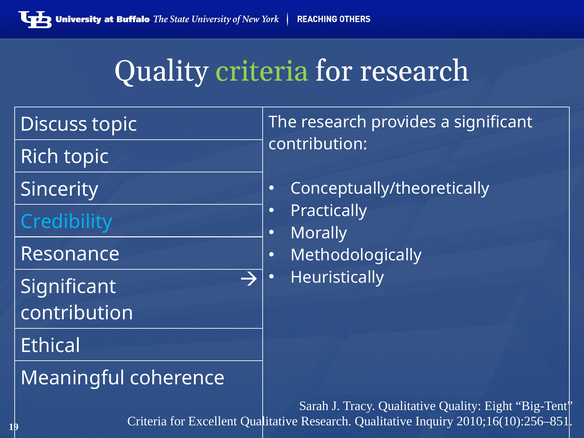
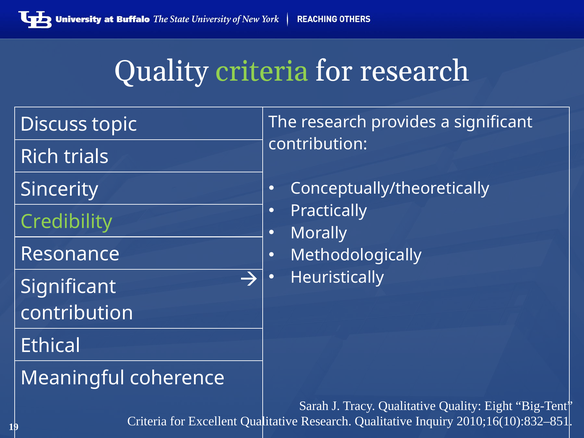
Rich topic: topic -> trials
Credibility colour: light blue -> light green
2010;16(10):256–851: 2010;16(10):256–851 -> 2010;16(10):832–851
